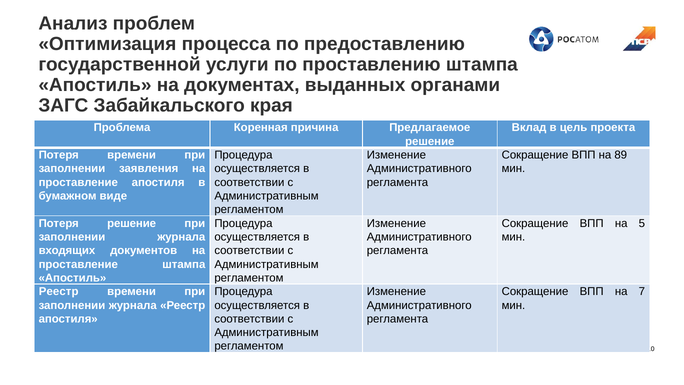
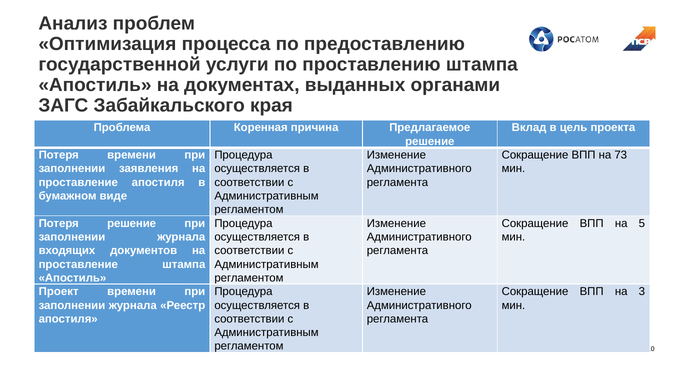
89: 89 -> 73
Реестр at (59, 292): Реестр -> Проект
7: 7 -> 3
